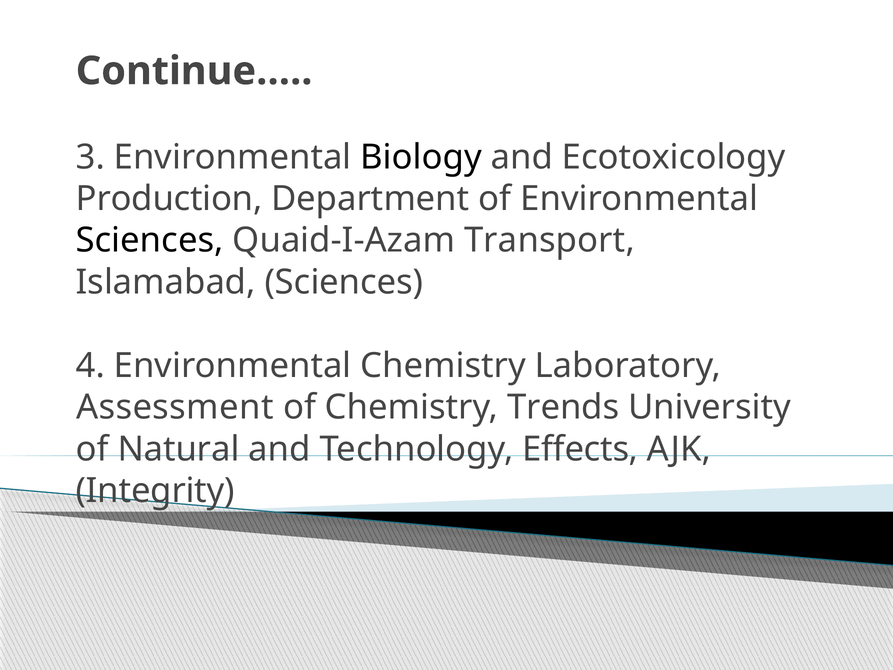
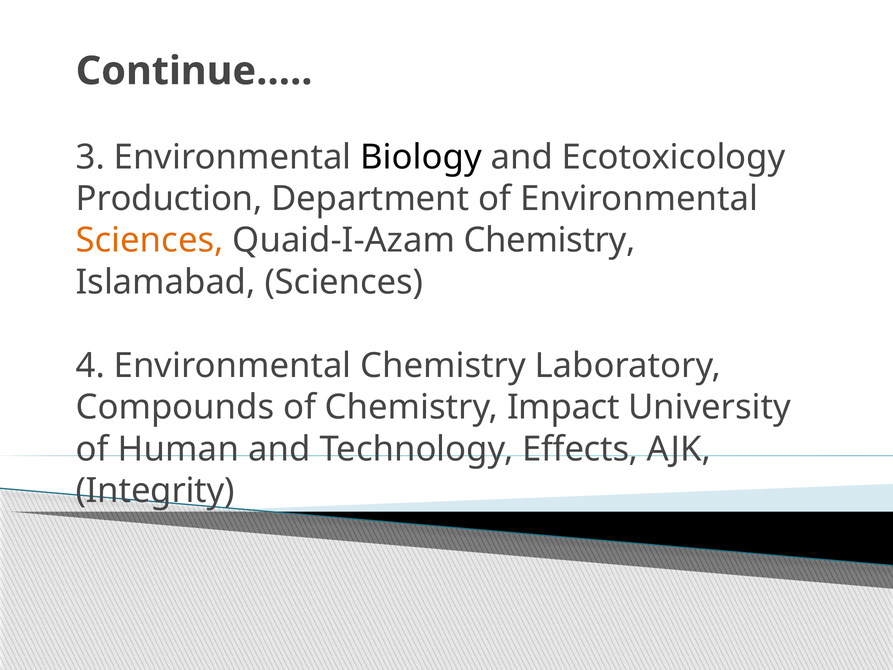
Sciences at (150, 240) colour: black -> orange
Quaid-I-Azam Transport: Transport -> Chemistry
Assessment: Assessment -> Compounds
Trends: Trends -> Impact
Natural: Natural -> Human
